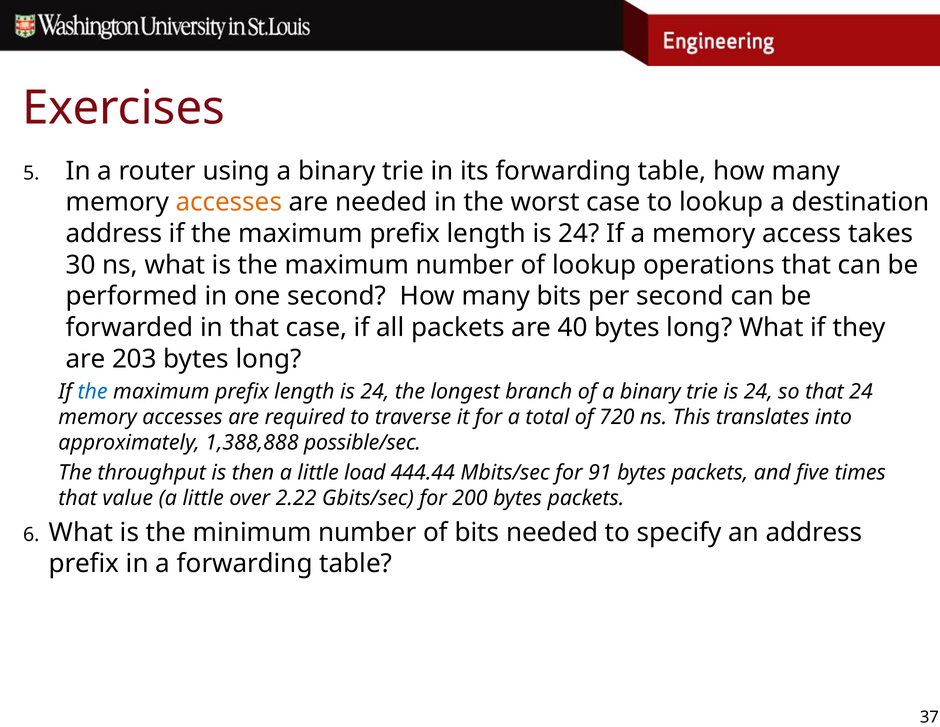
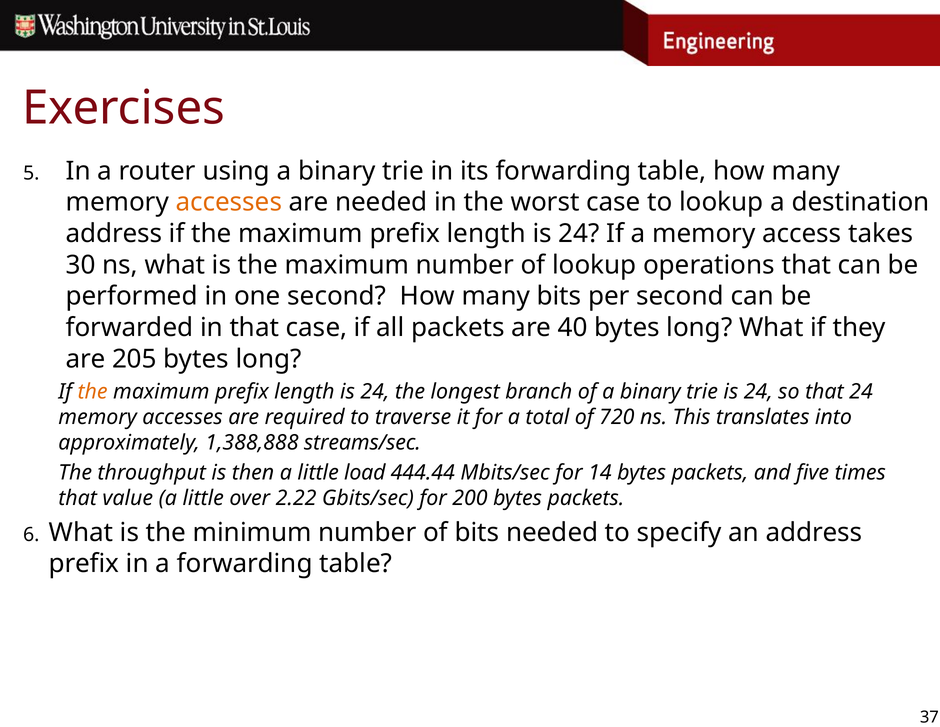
203: 203 -> 205
the at (93, 391) colour: blue -> orange
possible/sec: possible/sec -> streams/sec
91: 91 -> 14
